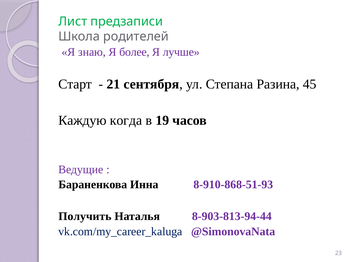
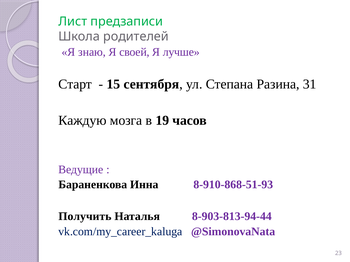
более: более -> своей
21: 21 -> 15
45: 45 -> 31
когда: когда -> мозга
